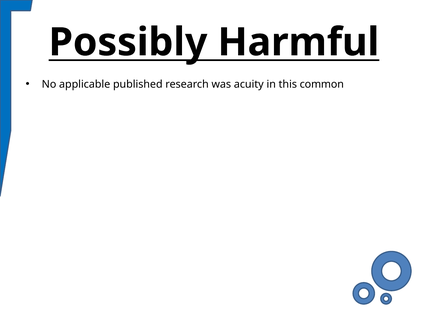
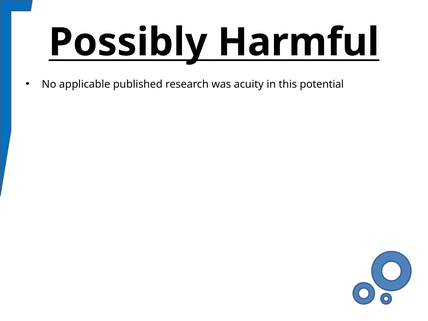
common: common -> potential
